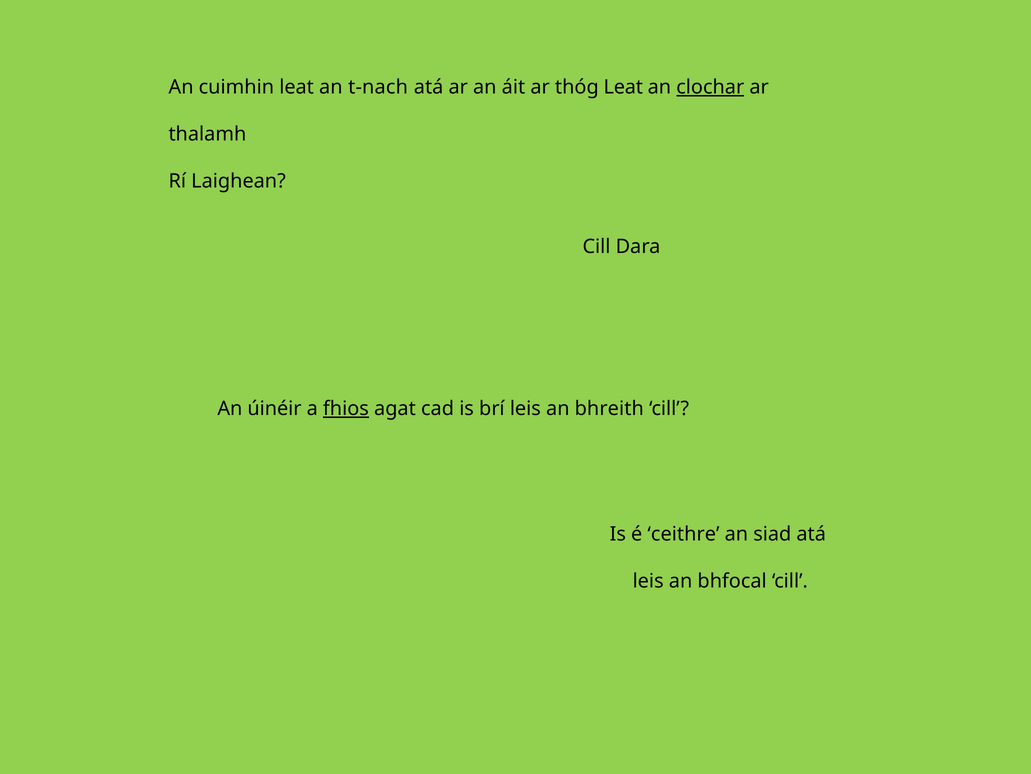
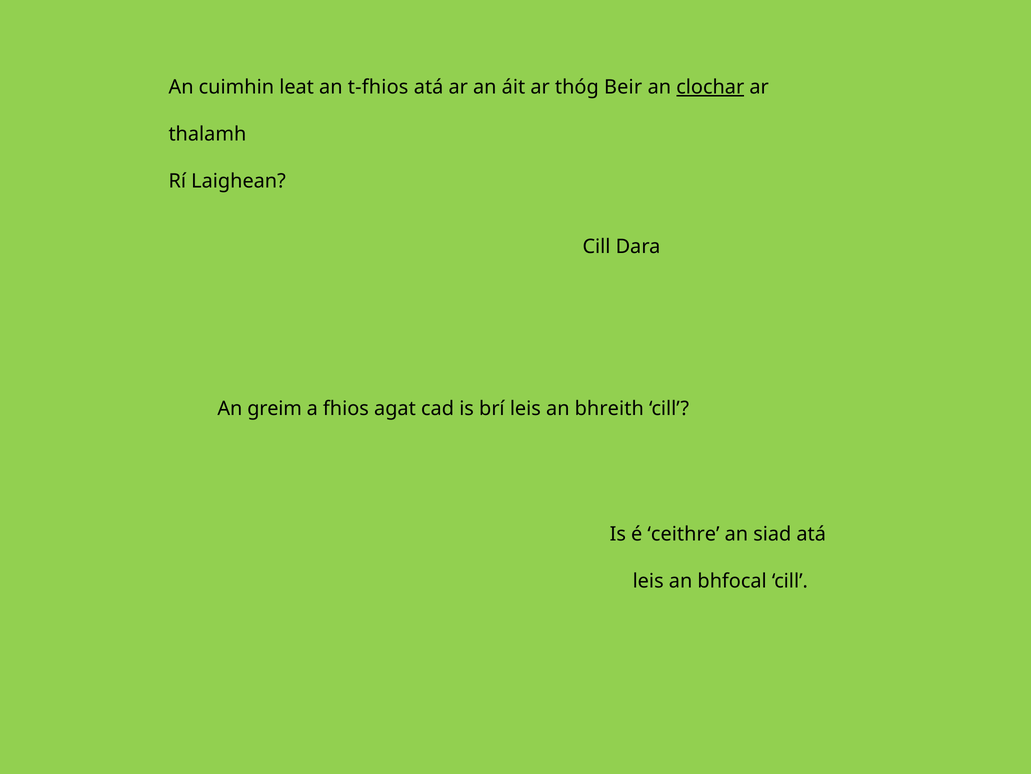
t-nach: t-nach -> t-fhios
thóg Leat: Leat -> Beir
úinéir: úinéir -> greim
fhios underline: present -> none
